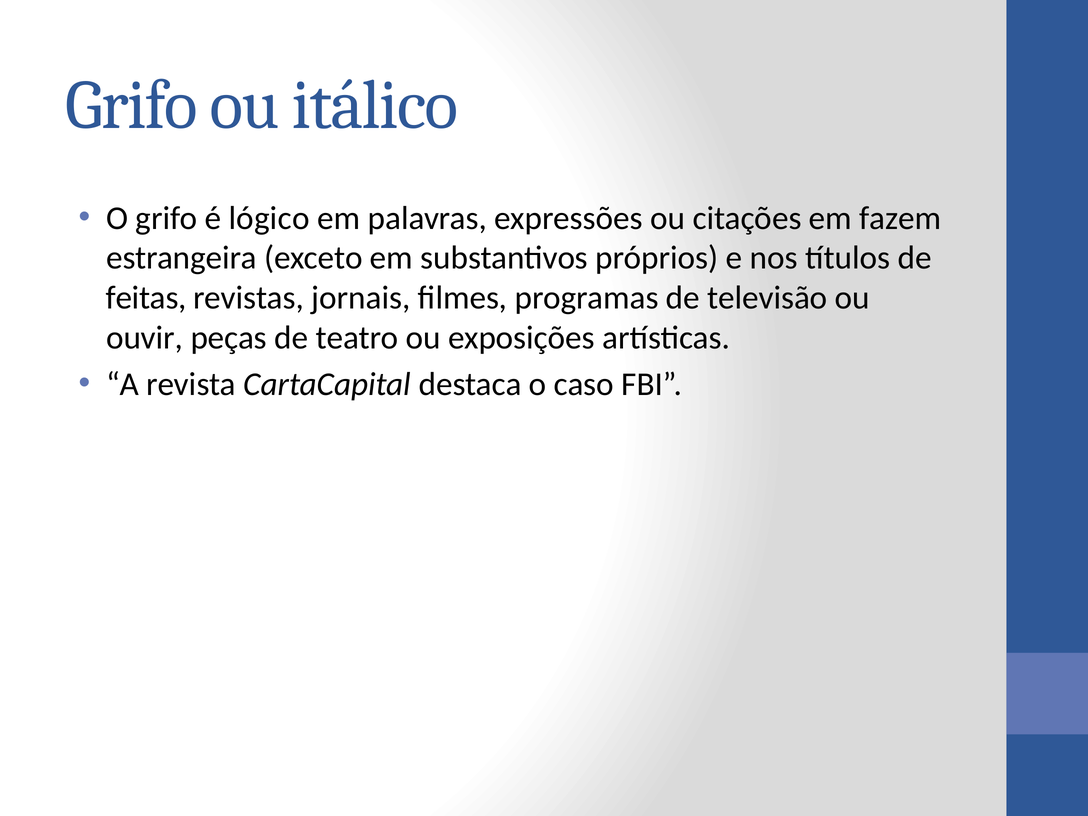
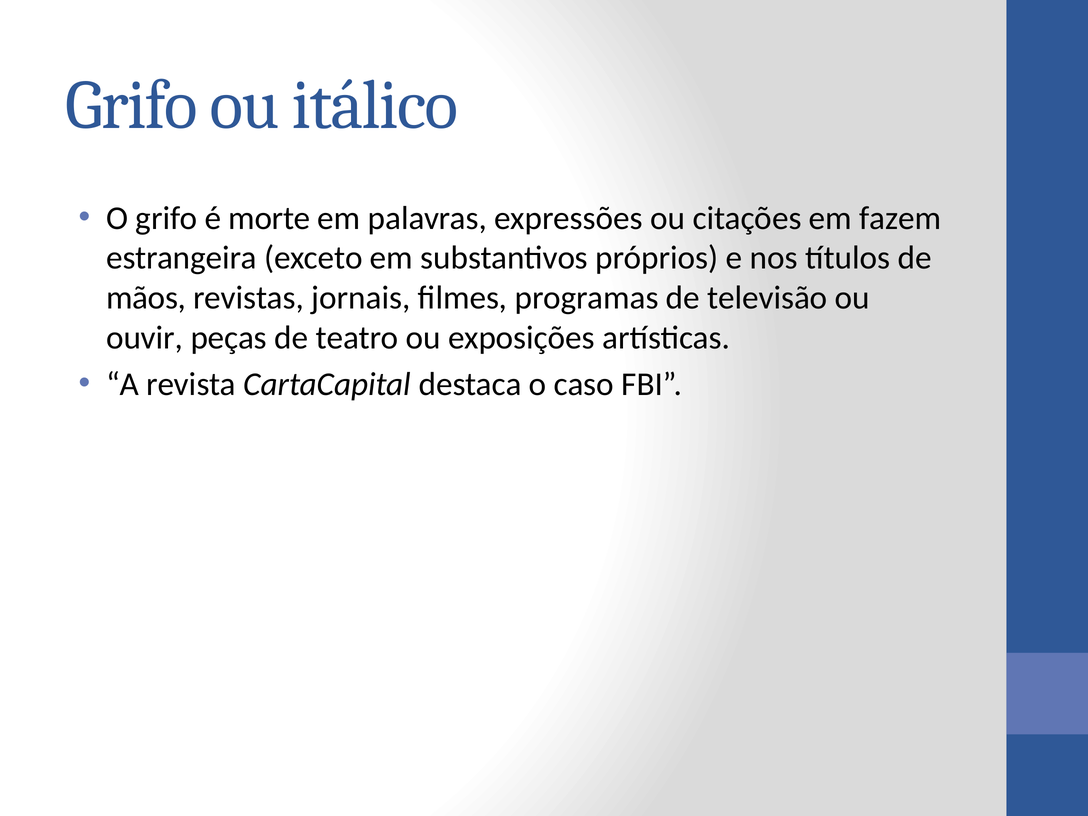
lógico: lógico -> morte
feitas: feitas -> mãos
